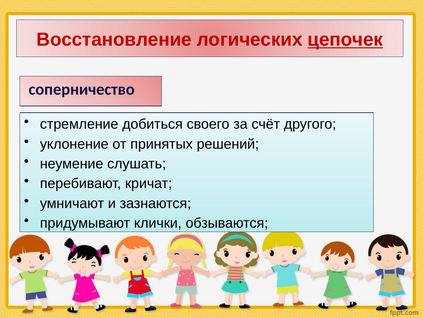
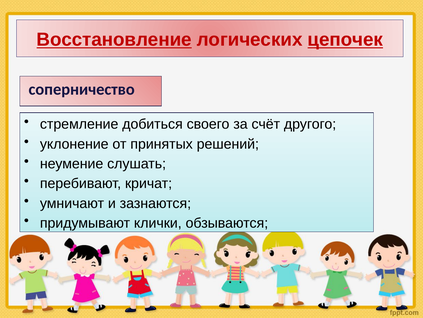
Восстановление underline: none -> present
